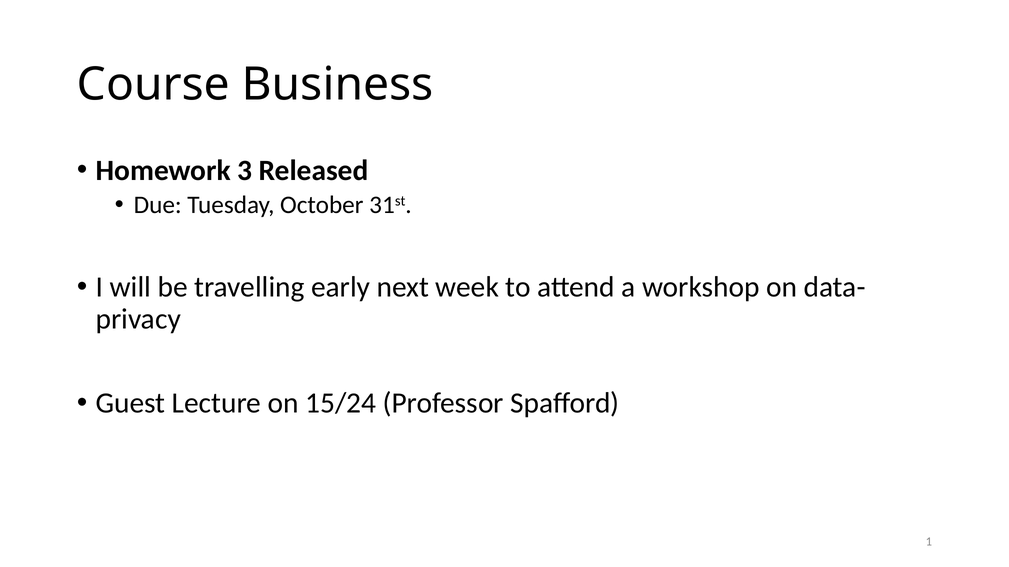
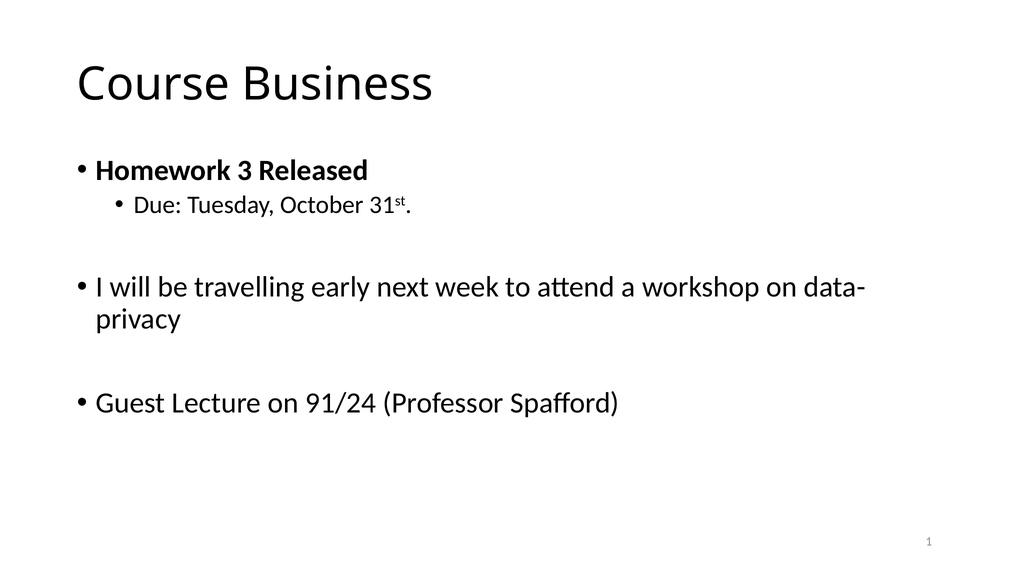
15/24: 15/24 -> 91/24
